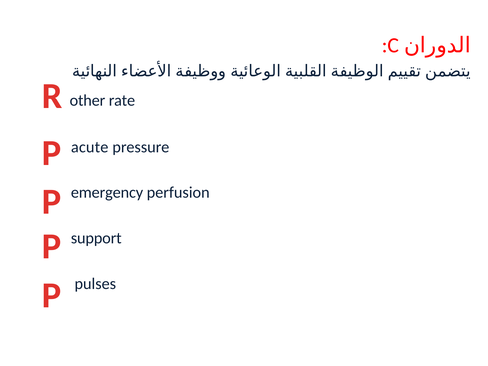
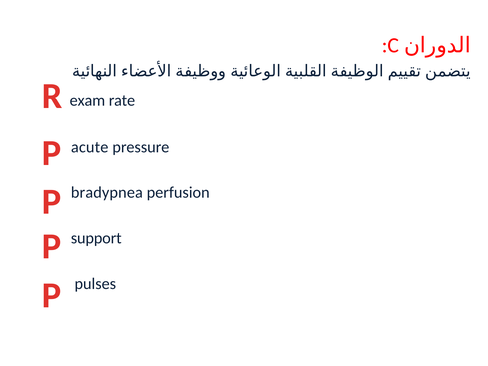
other: other -> exam
emergency: emergency -> bradypnea
